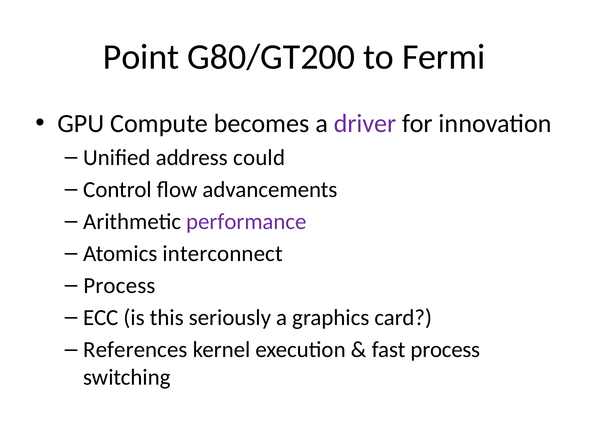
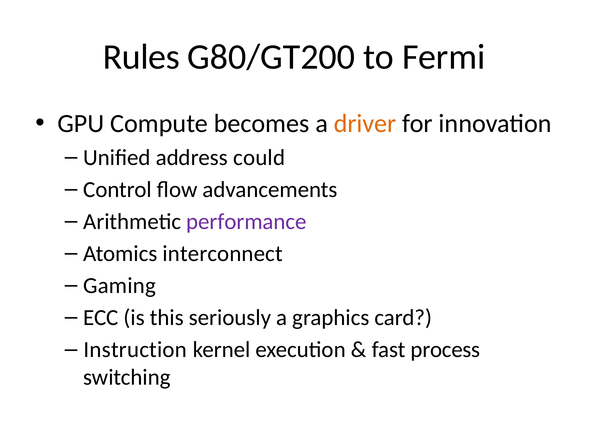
Point: Point -> Rules
driver colour: purple -> orange
Process at (119, 285): Process -> Gaming
References: References -> Instruction
